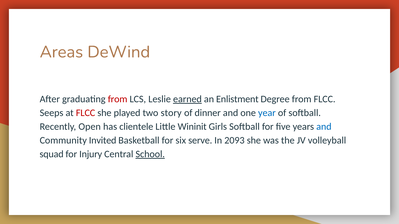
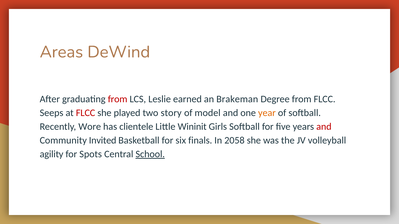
earned underline: present -> none
Enlistment: Enlistment -> Brakeman
dinner: dinner -> model
year colour: blue -> orange
Open: Open -> Wore
and at (324, 127) colour: blue -> red
serve: serve -> finals
2093: 2093 -> 2058
squad: squad -> agility
Injury: Injury -> Spots
